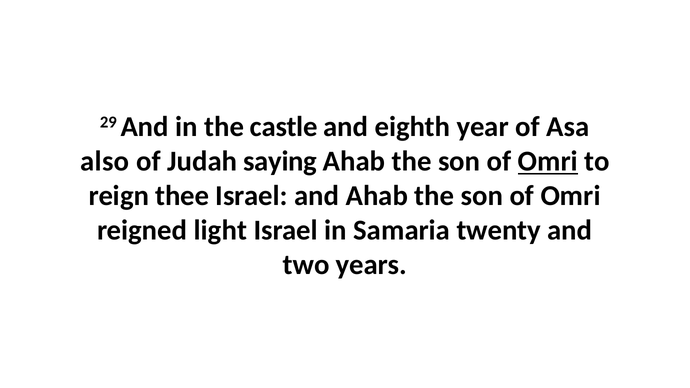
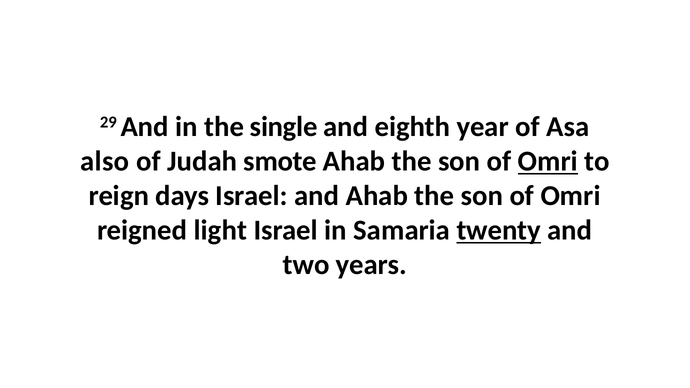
castle: castle -> single
saying: saying -> smote
thee: thee -> days
twenty underline: none -> present
